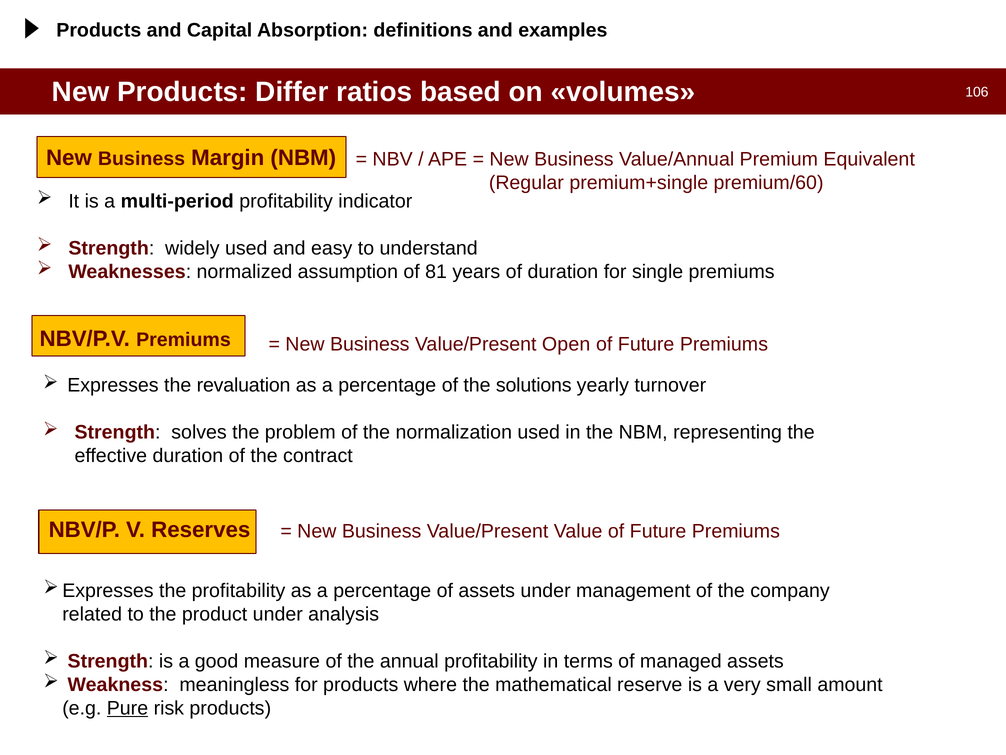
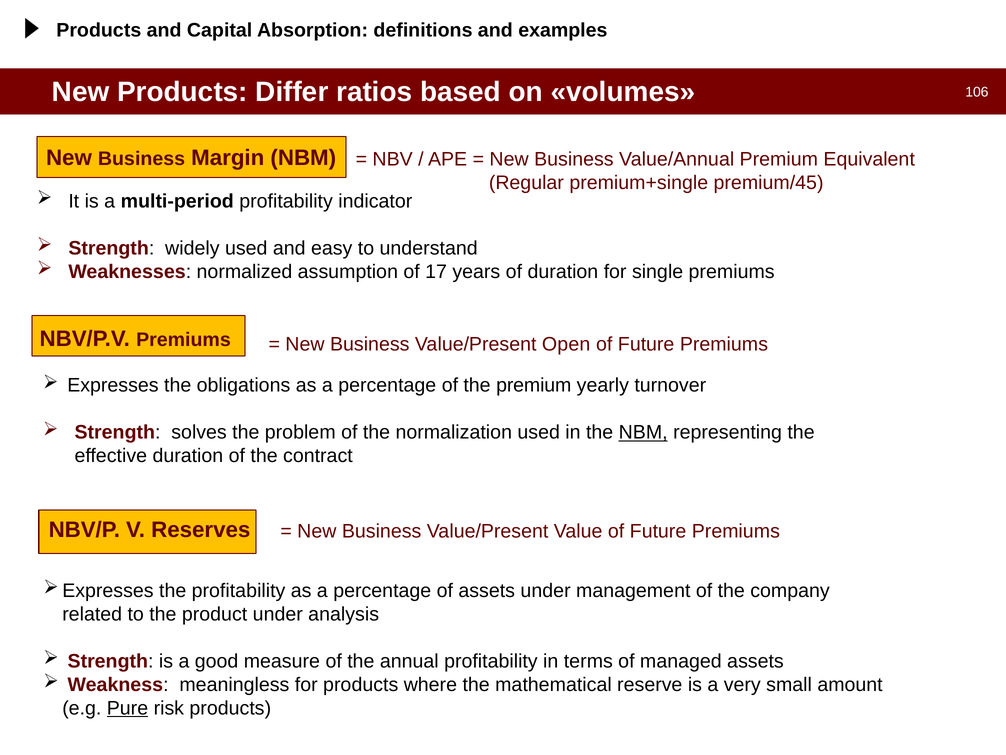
premium/60: premium/60 -> premium/45
81: 81 -> 17
revaluation: revaluation -> obligations
the solutions: solutions -> premium
NBM at (643, 432) underline: none -> present
